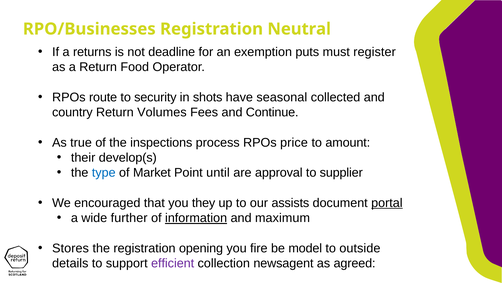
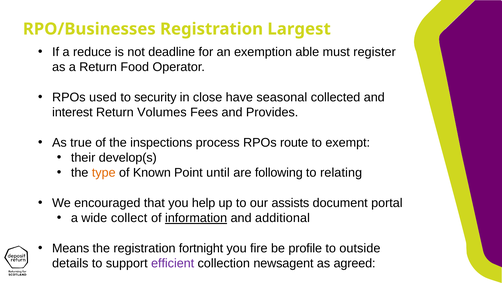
Neutral: Neutral -> Largest
returns: returns -> reduce
puts: puts -> able
route: route -> used
shots: shots -> close
country: country -> interest
Continue: Continue -> Provides
price: price -> route
amount: amount -> exempt
type colour: blue -> orange
Market: Market -> Known
approval: approval -> following
supplier: supplier -> relating
they: they -> help
portal underline: present -> none
further: further -> collect
maximum: maximum -> additional
Stores: Stores -> Means
opening: opening -> fortnight
model: model -> profile
